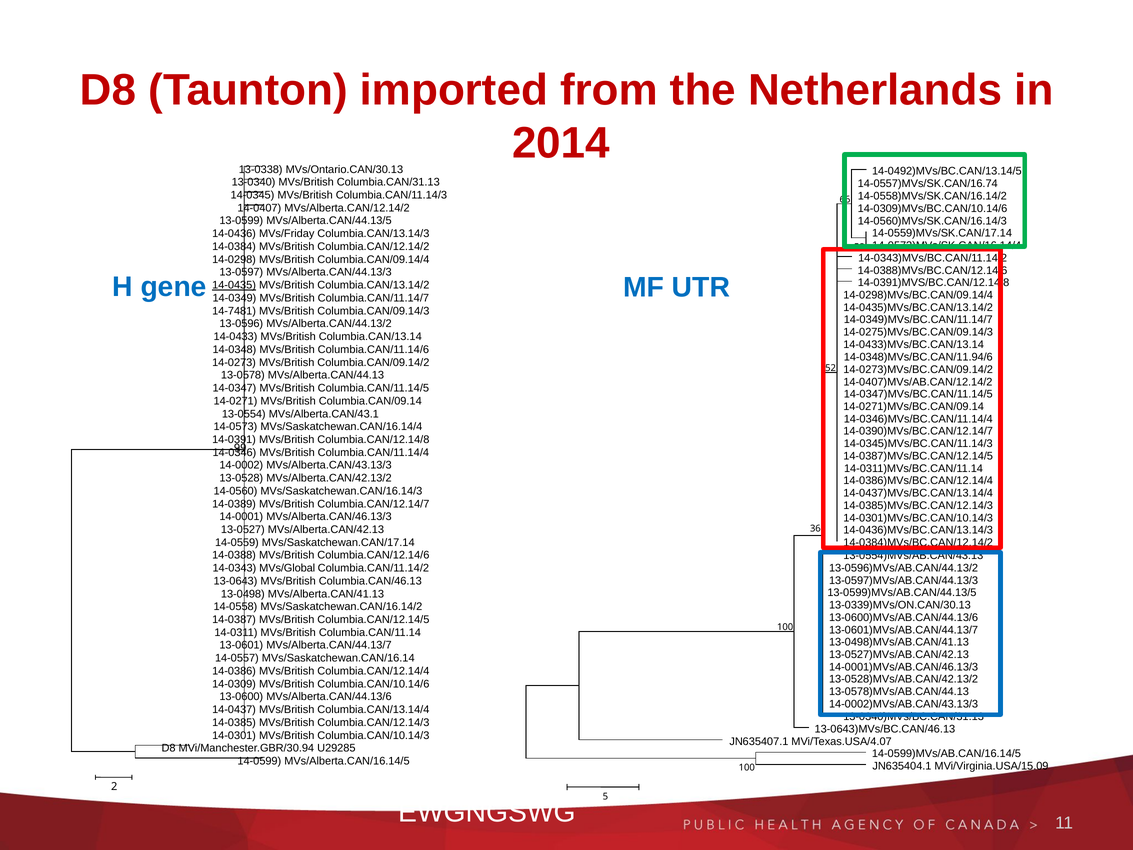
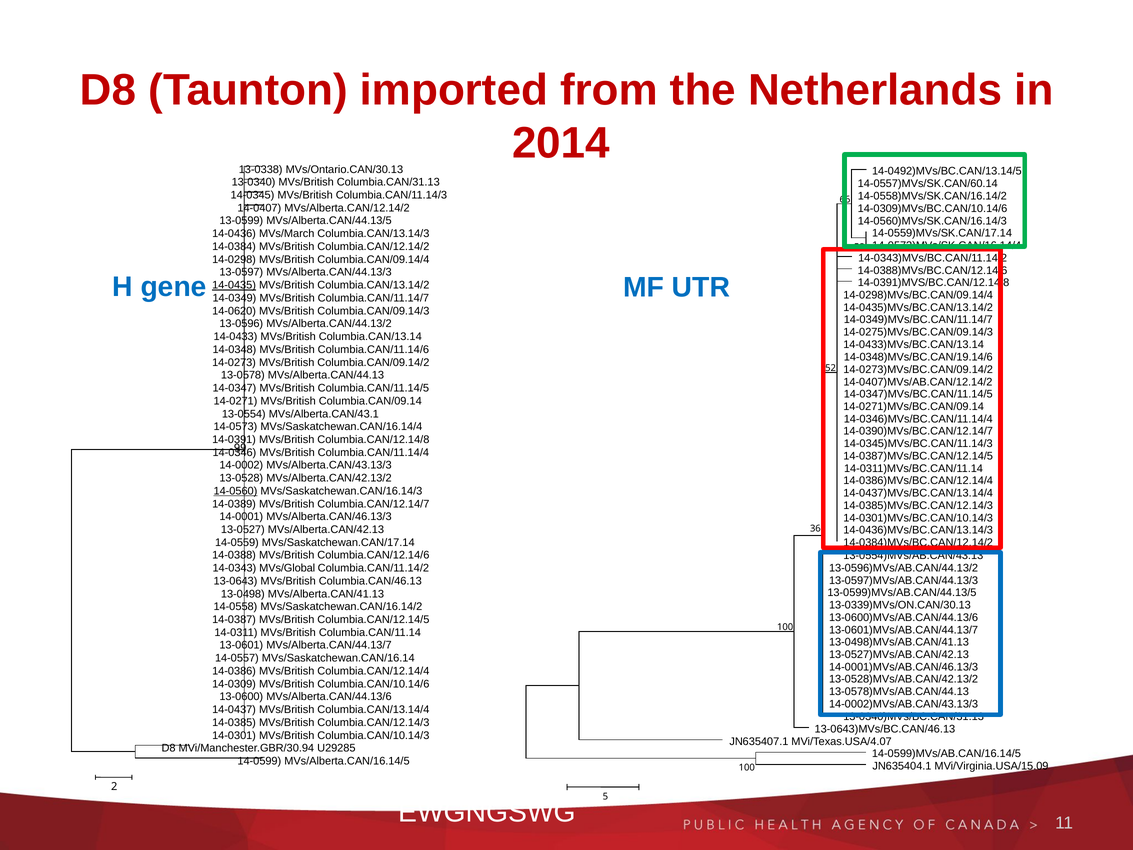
14-0557)MVs/SK.CAN/16.74: 14-0557)MVs/SK.CAN/16.74 -> 14-0557)MVs/SK.CAN/60.14
MVs/Friday: MVs/Friday -> MVs/March
14-7481: 14-7481 -> 14-0620
14-0348)MVs/BC.CAN/11.94/6: 14-0348)MVs/BC.CAN/11.94/6 -> 14-0348)MVs/BC.CAN/19.14/6
14-0560 underline: none -> present
